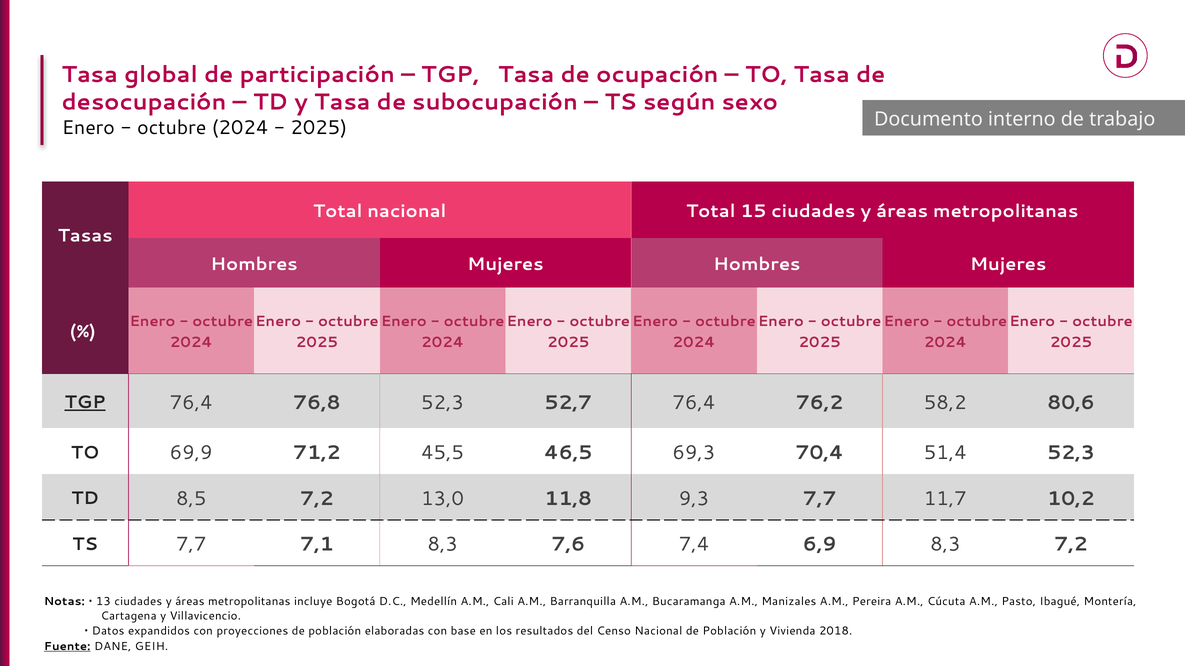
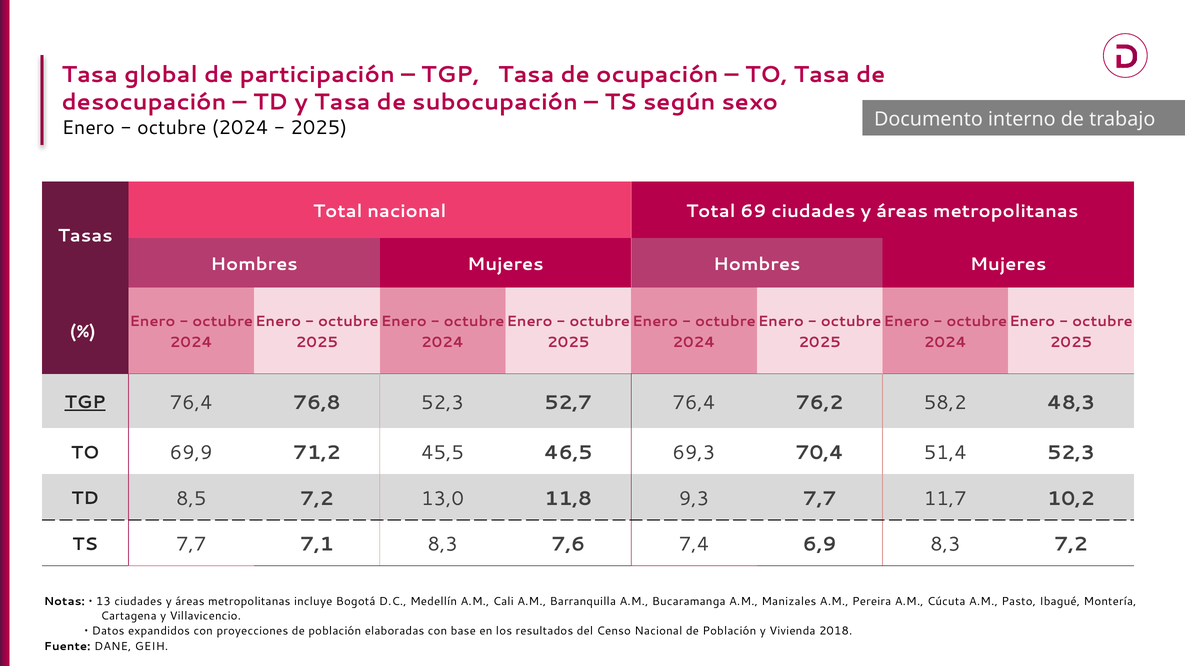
15: 15 -> 69
80,6: 80,6 -> 48,3
Fuente underline: present -> none
